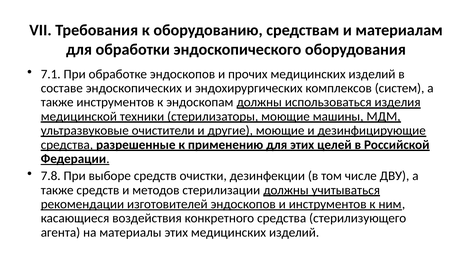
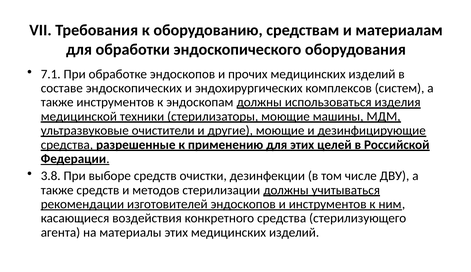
7.8: 7.8 -> 3.8
